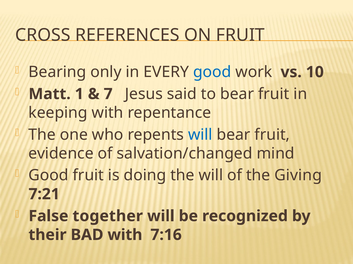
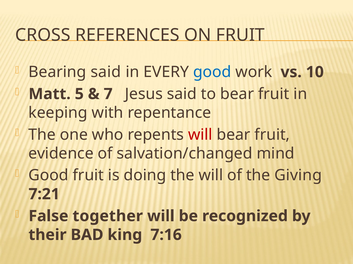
Bearing only: only -> said
1: 1 -> 5
will at (200, 135) colour: blue -> red
BAD with: with -> king
